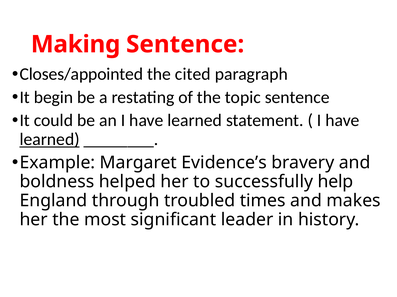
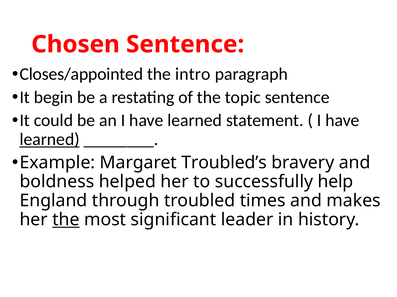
Making: Making -> Chosen
cited: cited -> intro
Evidence’s: Evidence’s -> Troubled’s
the at (66, 220) underline: none -> present
